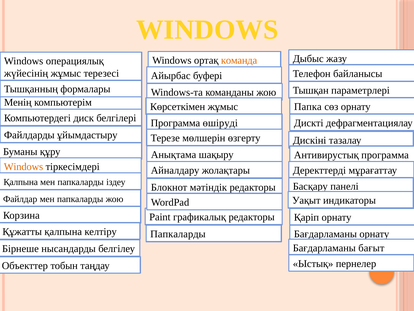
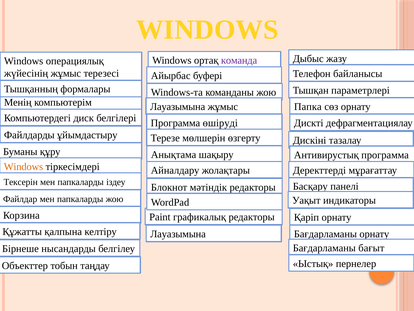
команда colour: orange -> purple
Көрсеткімен at (178, 107): Көрсеткімен -> Лауазымына
Қалпына at (21, 182): Қалпына -> Тексерін
Папкаларды at (178, 234): Папкаларды -> Лауазымына
